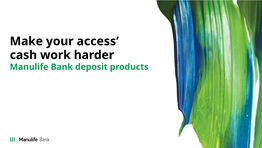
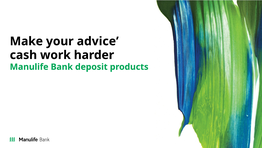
access: access -> advice
